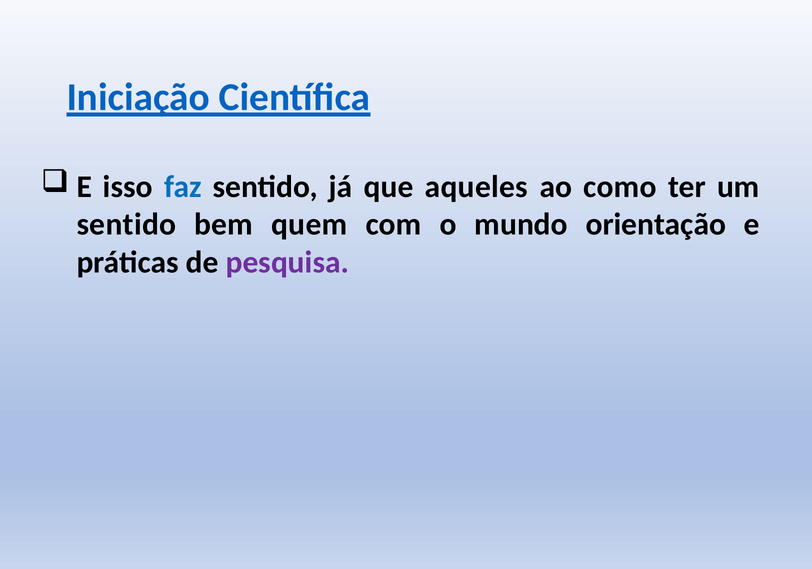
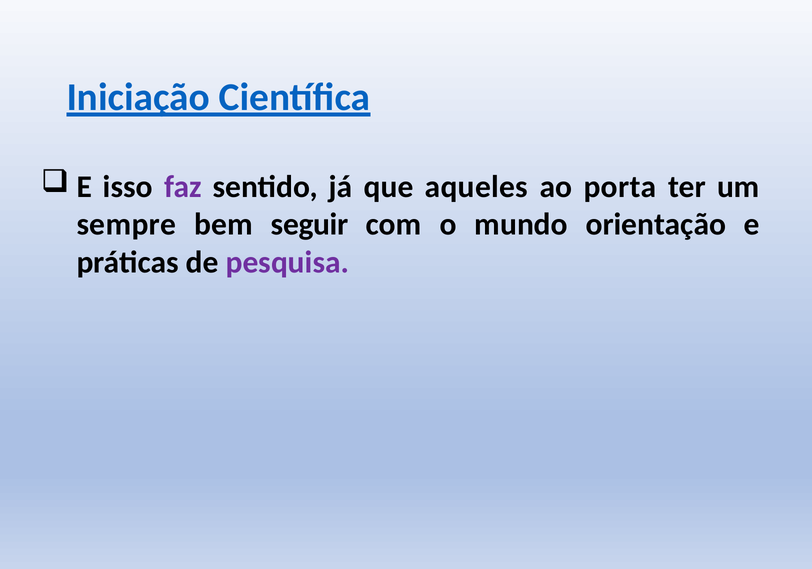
faz colour: blue -> purple
como: como -> porta
sentido at (126, 225): sentido -> sempre
quem: quem -> seguir
